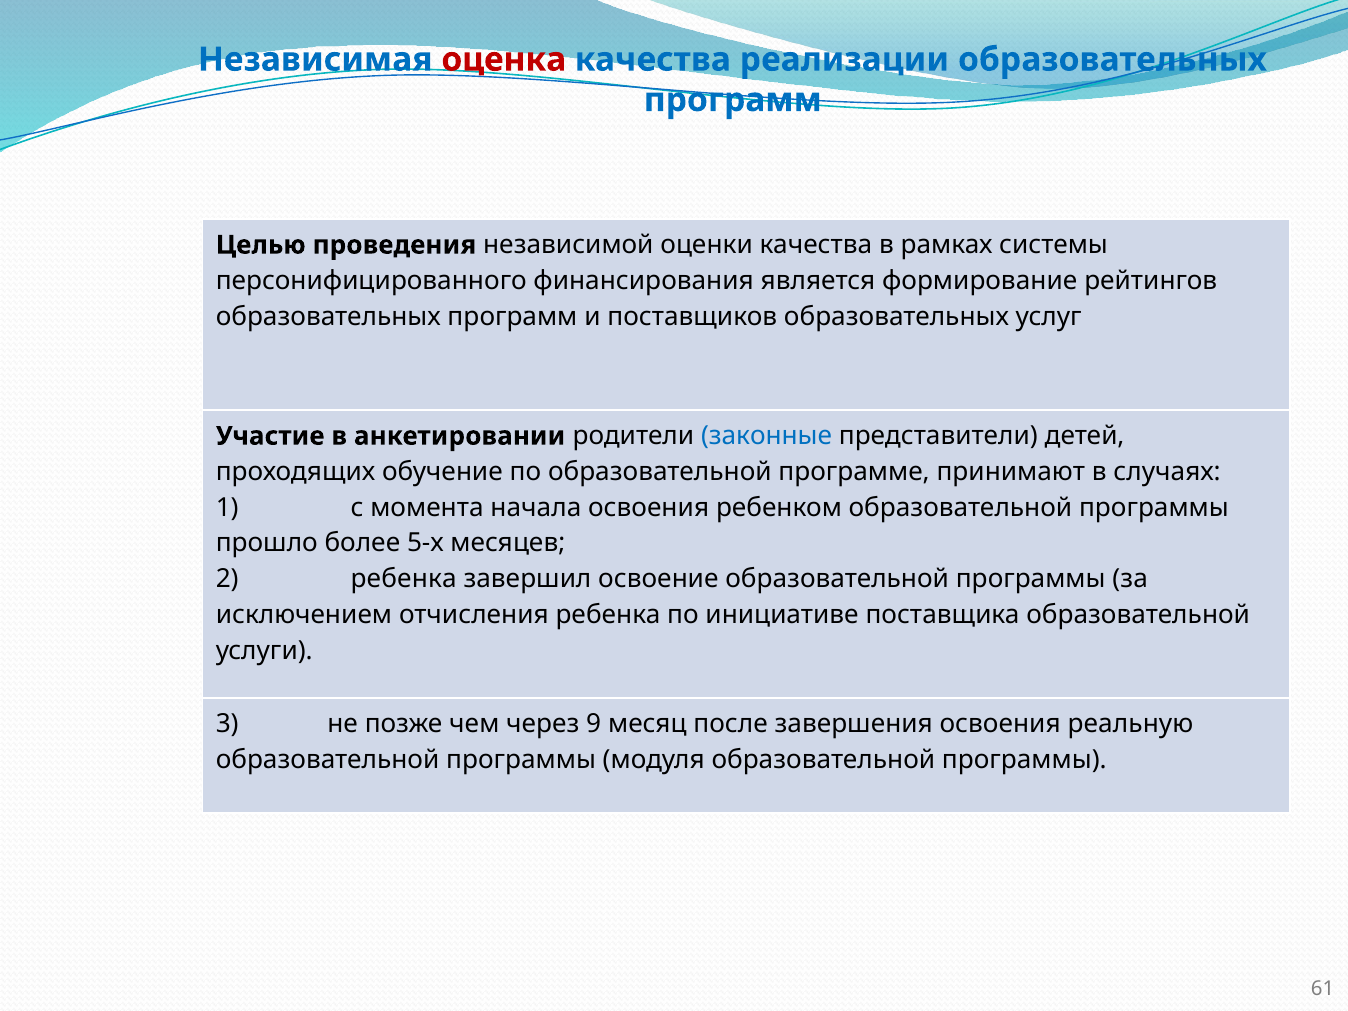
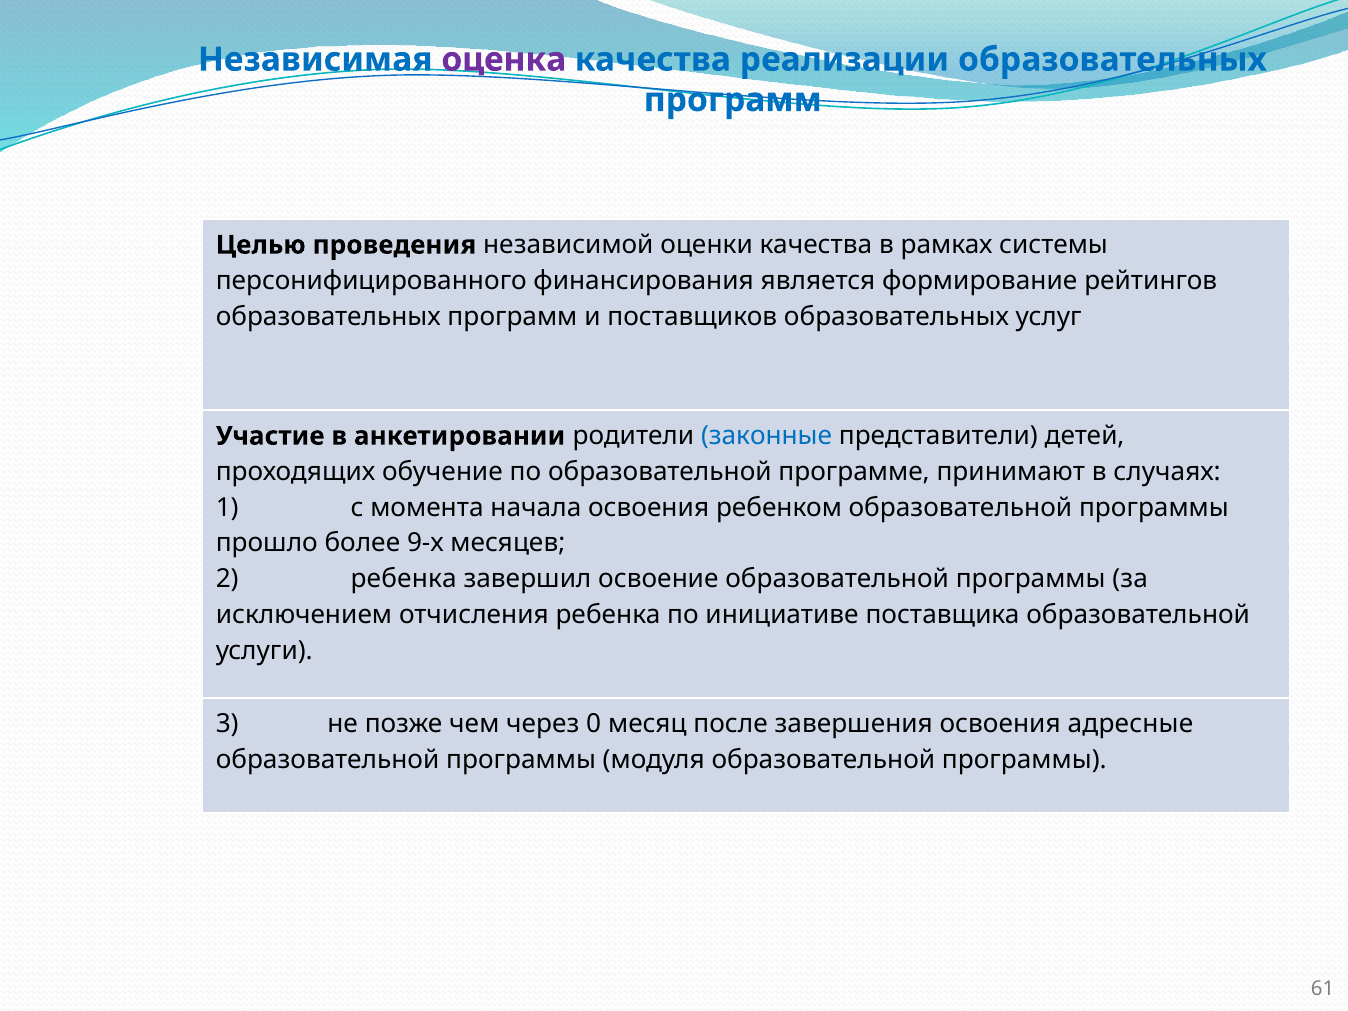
оценка colour: red -> purple
5-х: 5-х -> 9-х
9: 9 -> 0
реальную: реальную -> адресные
